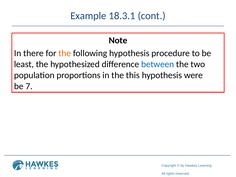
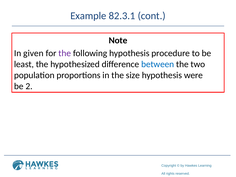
18.3.1: 18.3.1 -> 82.3.1
there: there -> given
the at (65, 53) colour: orange -> purple
this: this -> size
7: 7 -> 2
